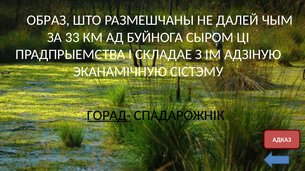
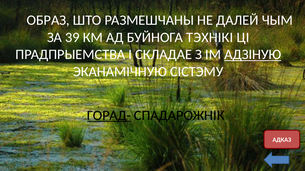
33: 33 -> 39
СЫРОМ: СЫРОМ -> ТЭХНІКІ
АДЗІНУЮ underline: none -> present
